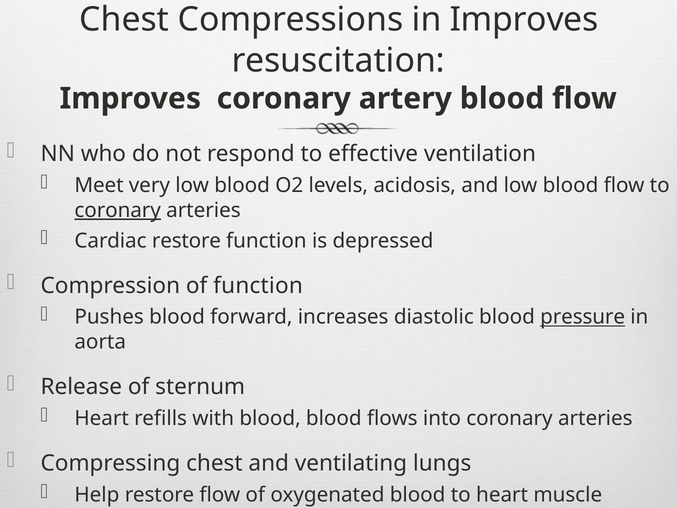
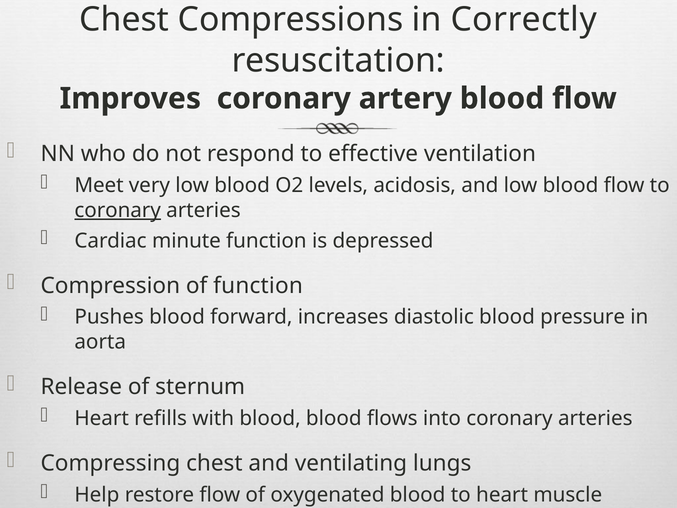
in Improves: Improves -> Correctly
Cardiac restore: restore -> minute
pressure underline: present -> none
